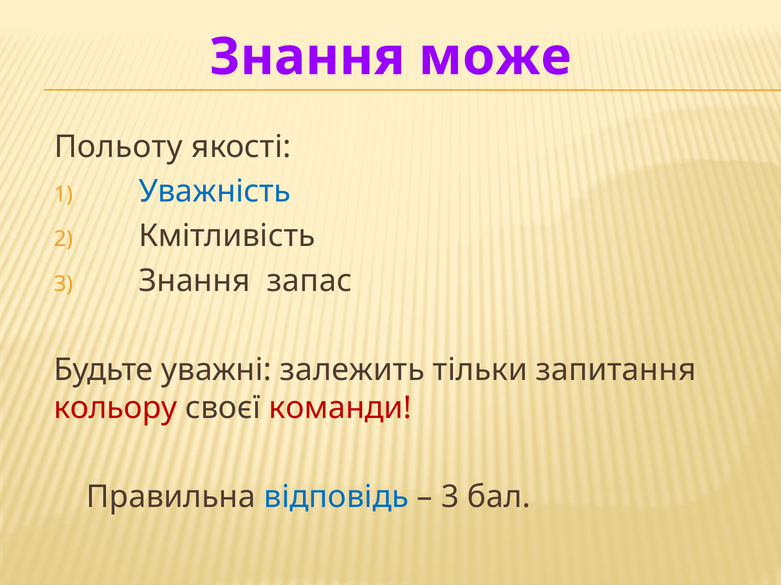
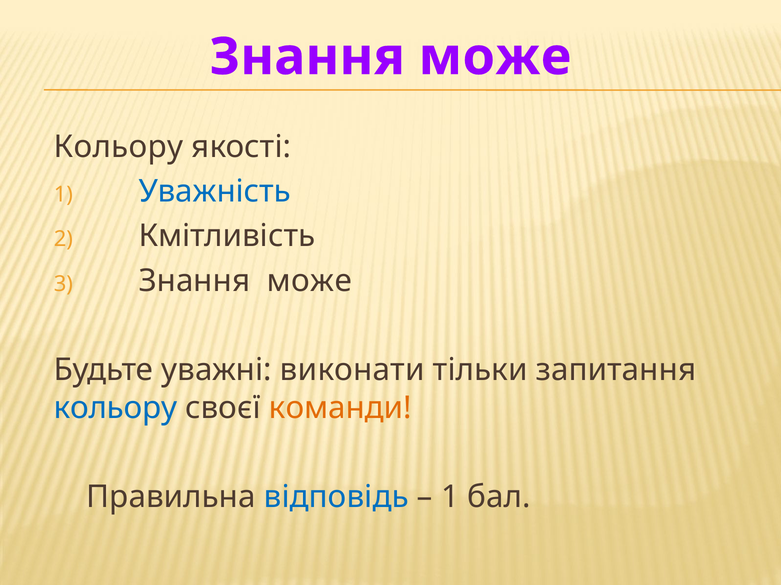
Польоту at (118, 147): Польоту -> Кольору
запас at (309, 281): запас -> може
залежить: залежить -> виконати
кольору at (115, 408) colour: red -> blue
команди colour: red -> orange
3 at (450, 498): 3 -> 1
